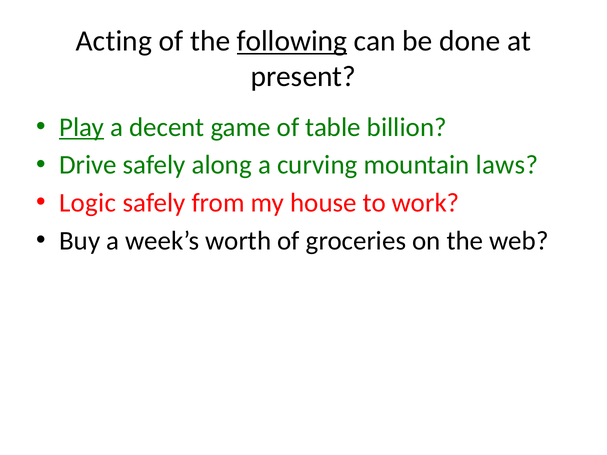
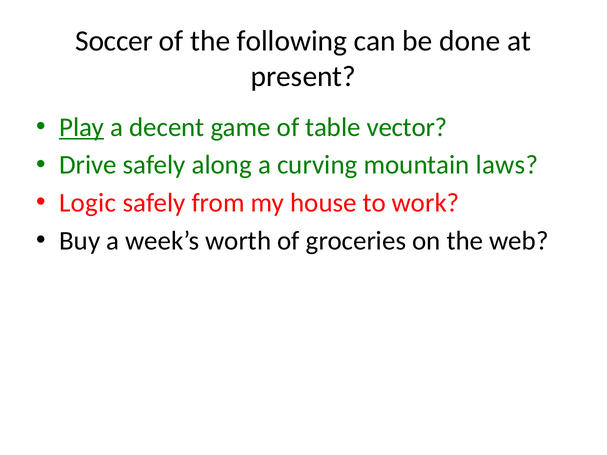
Acting: Acting -> Soccer
following underline: present -> none
billion: billion -> vector
